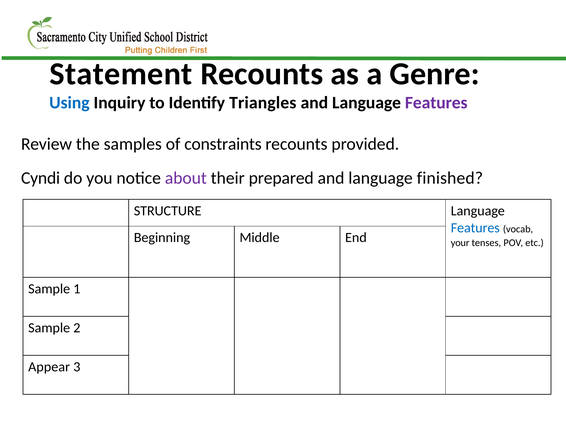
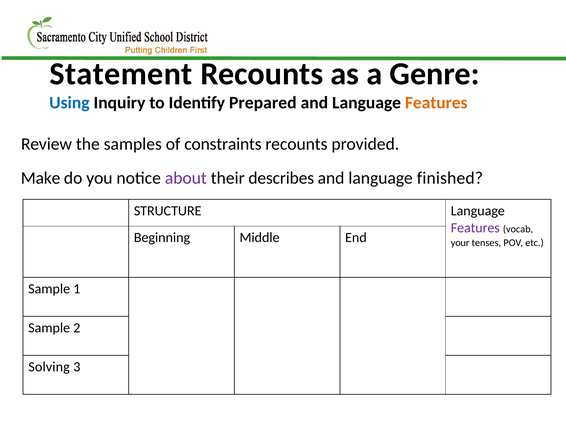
Triangles: Triangles -> Prepared
Features at (436, 103) colour: purple -> orange
Cyndi: Cyndi -> Make
prepared: prepared -> describes
Features at (475, 228) colour: blue -> purple
Appear: Appear -> Solving
